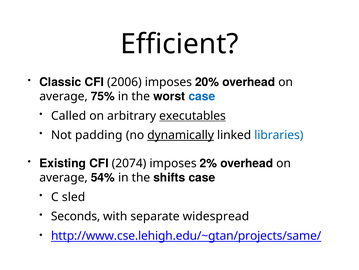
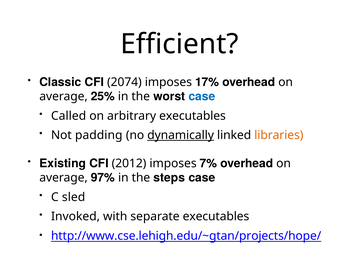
2006: 2006 -> 2074
20%: 20% -> 17%
75%: 75% -> 25%
executables at (192, 116) underline: present -> none
libraries colour: blue -> orange
2074: 2074 -> 2012
2%: 2% -> 7%
54%: 54% -> 97%
shifts: shifts -> steps
Seconds: Seconds -> Invoked
separate widespread: widespread -> executables
http://www.cse.lehigh.edu/~gtan/projects/same/: http://www.cse.lehigh.edu/~gtan/projects/same/ -> http://www.cse.lehigh.edu/~gtan/projects/hope/
